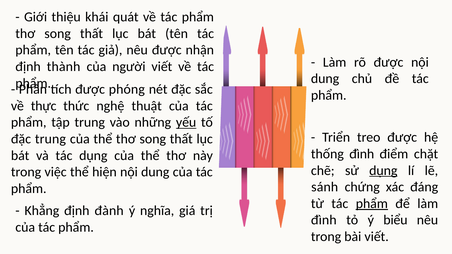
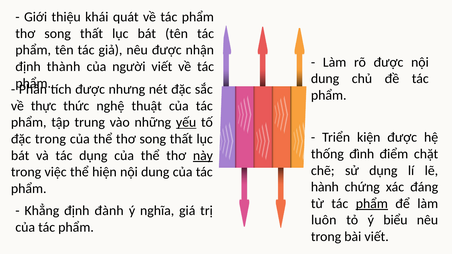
phóng: phóng -> nhưng
treo: treo -> kiện
đặc trung: trung -> trong
này underline: none -> present
dụng at (383, 171) underline: present -> none
sánh: sánh -> hành
đình at (324, 220): đình -> luôn
